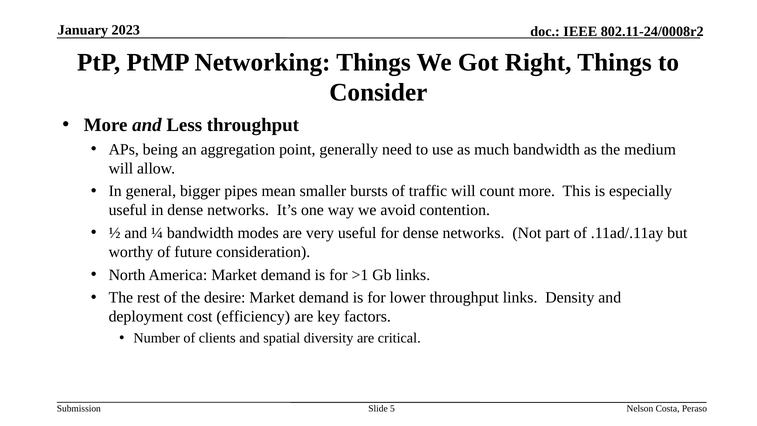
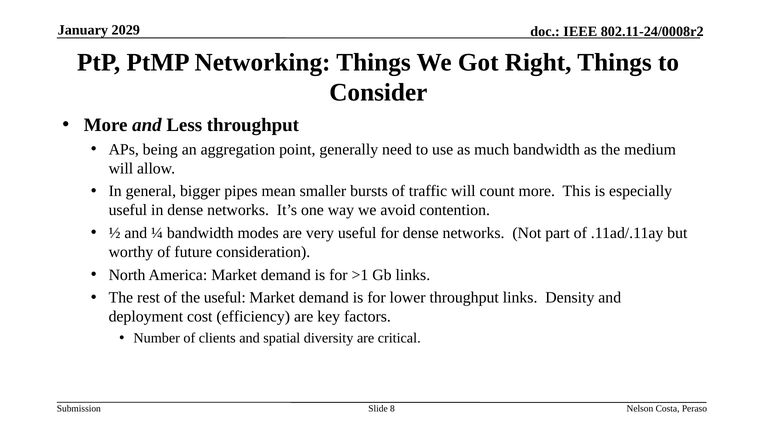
2023: 2023 -> 2029
the desire: desire -> useful
5: 5 -> 8
